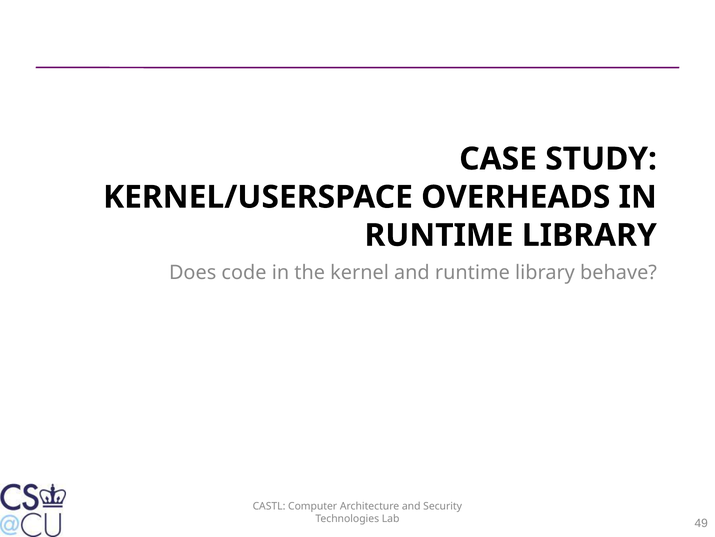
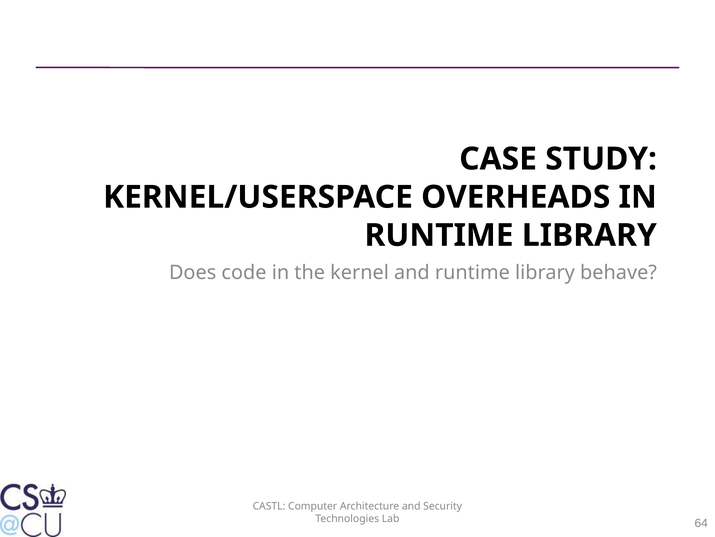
49: 49 -> 64
